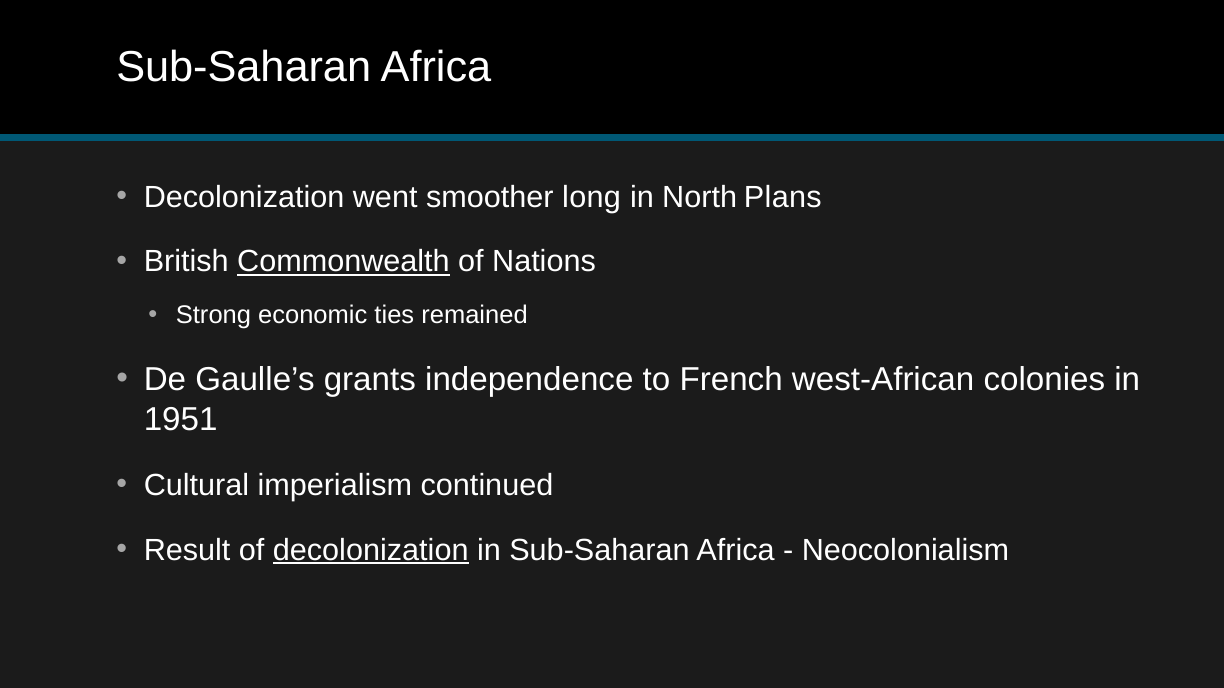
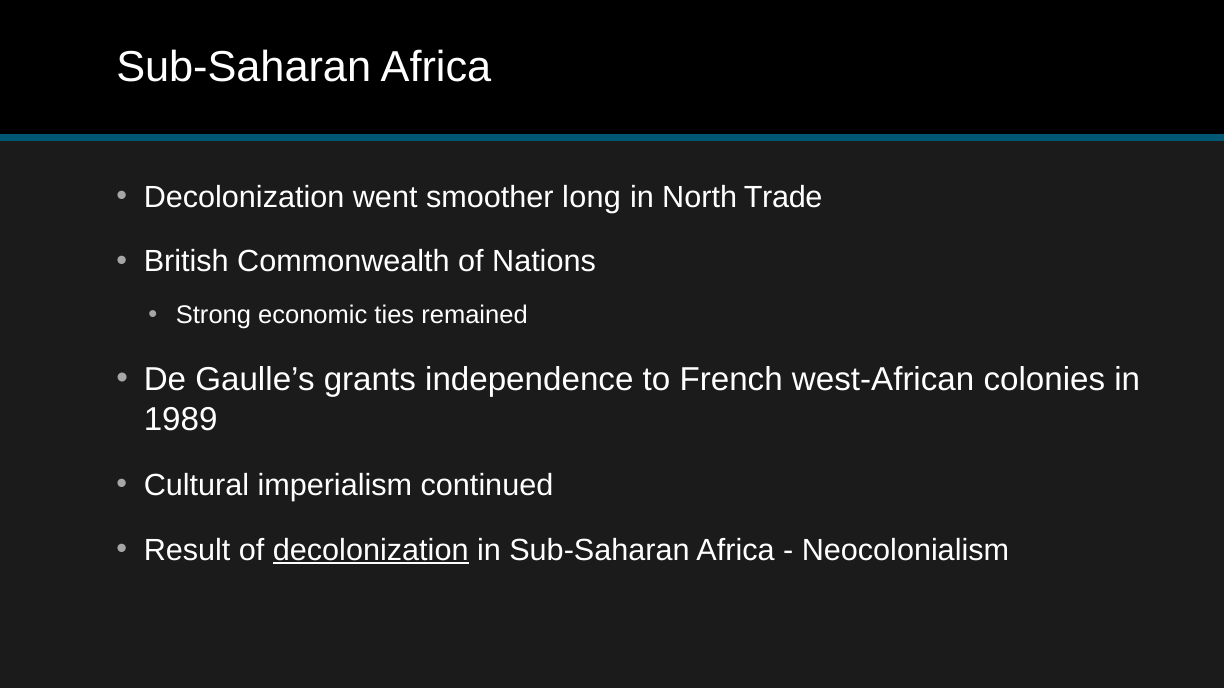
Plans: Plans -> Trade
Commonwealth underline: present -> none
1951: 1951 -> 1989
